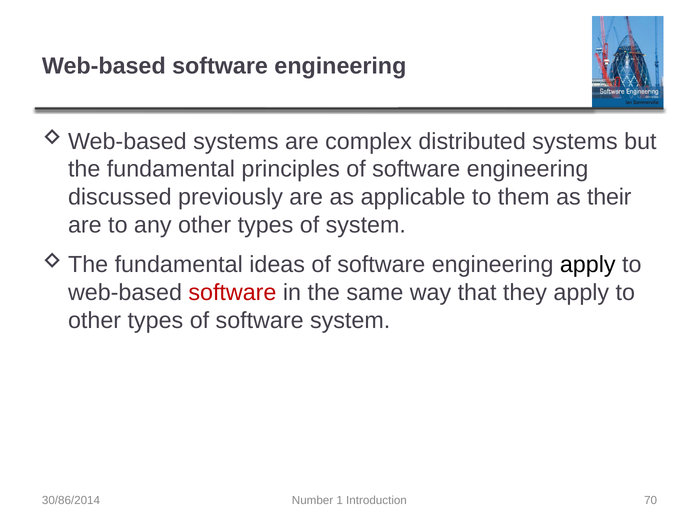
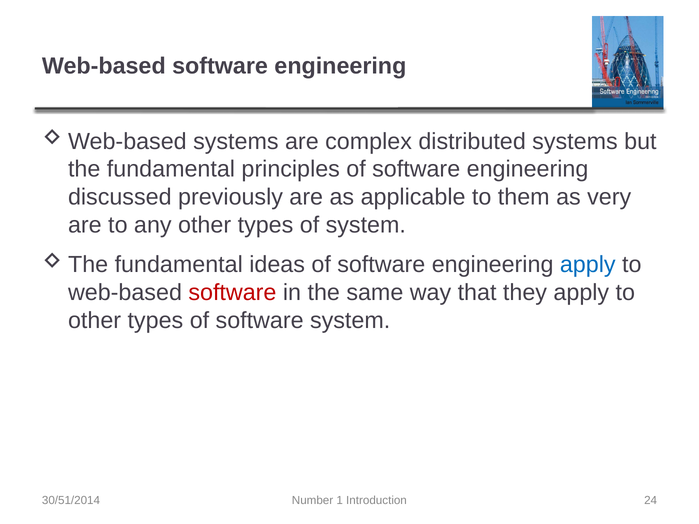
their: their -> very
apply at (588, 265) colour: black -> blue
30/86/2014: 30/86/2014 -> 30/51/2014
70: 70 -> 24
